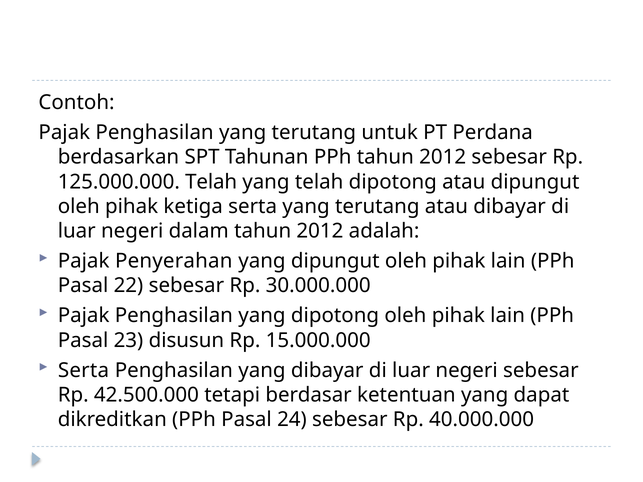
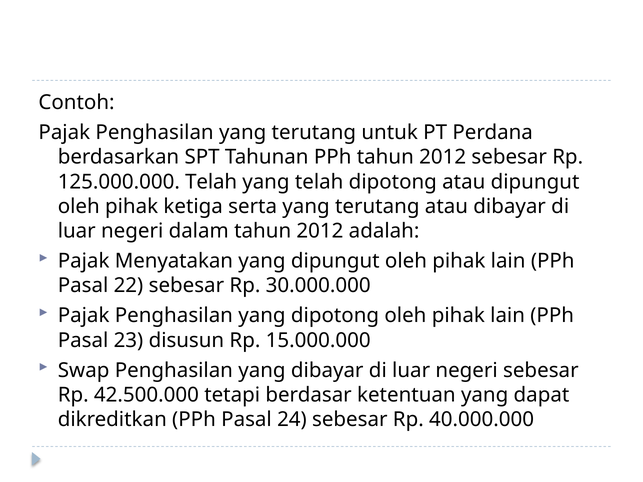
Penyerahan: Penyerahan -> Menyatakan
Serta at (84, 370): Serta -> Swap
